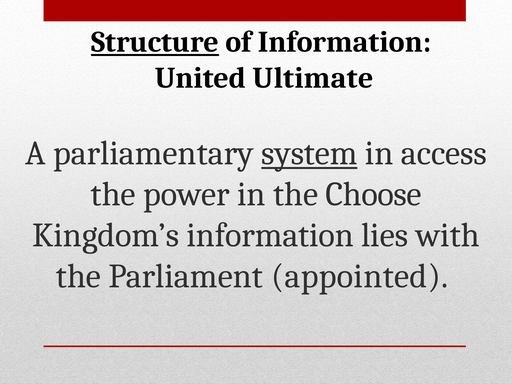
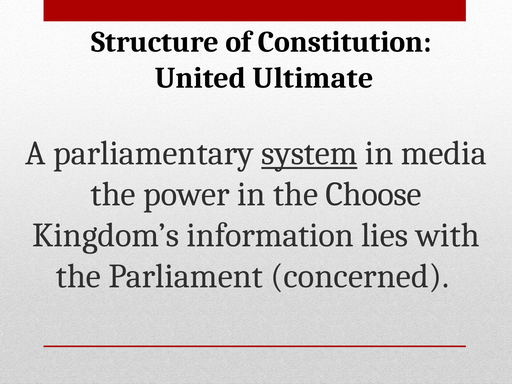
Structure underline: present -> none
of Information: Information -> Constitution
access: access -> media
appointed: appointed -> concerned
